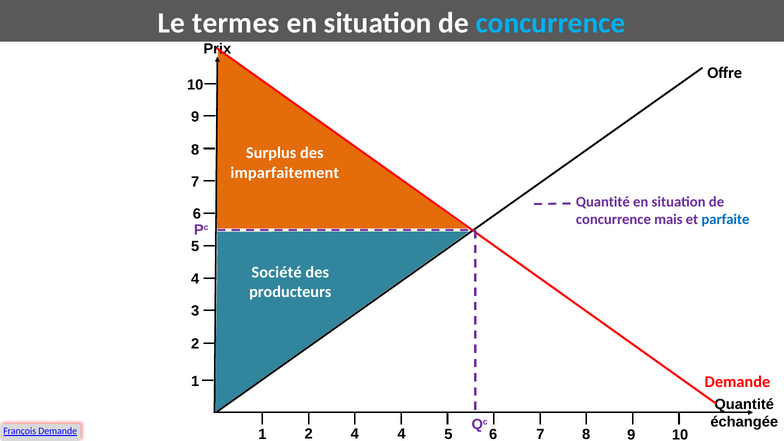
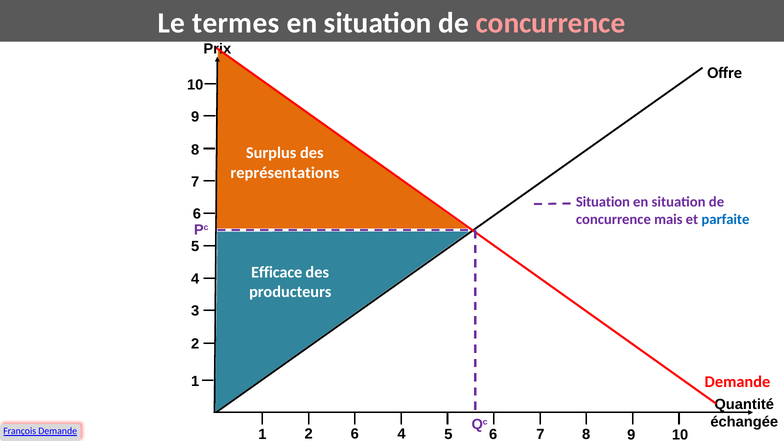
concurrence at (550, 23) colour: light blue -> pink
imparfaitement: imparfaitement -> représentations
Quantité at (603, 202): Quantité -> Situation
Société: Société -> Efficace
2 4: 4 -> 6
